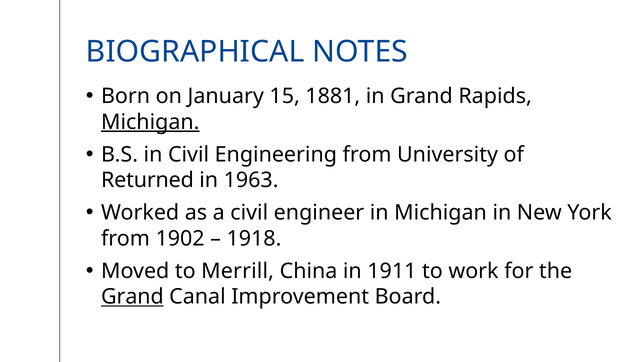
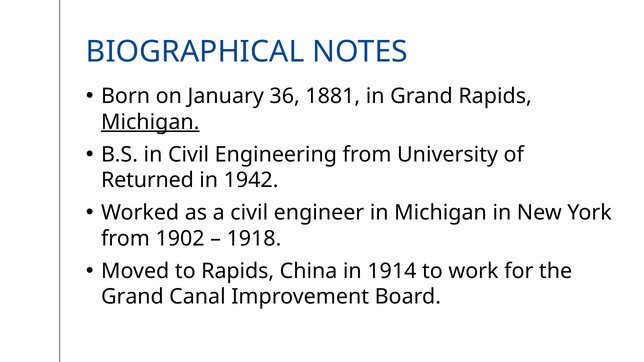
15: 15 -> 36
1963: 1963 -> 1942
to Merrill: Merrill -> Rapids
1911: 1911 -> 1914
Grand at (132, 297) underline: present -> none
